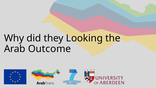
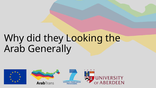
Outcome: Outcome -> Generally
